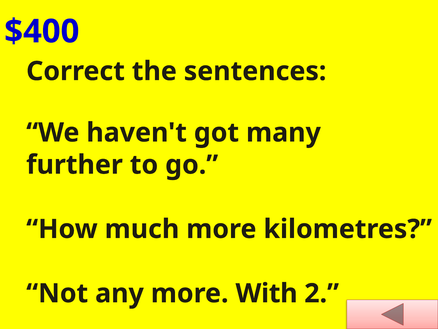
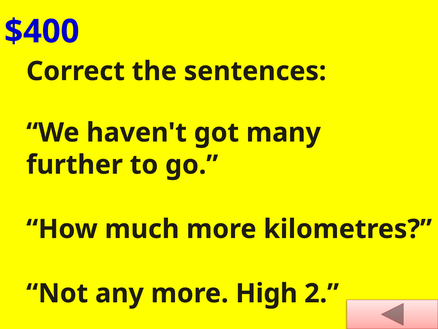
With: With -> High
